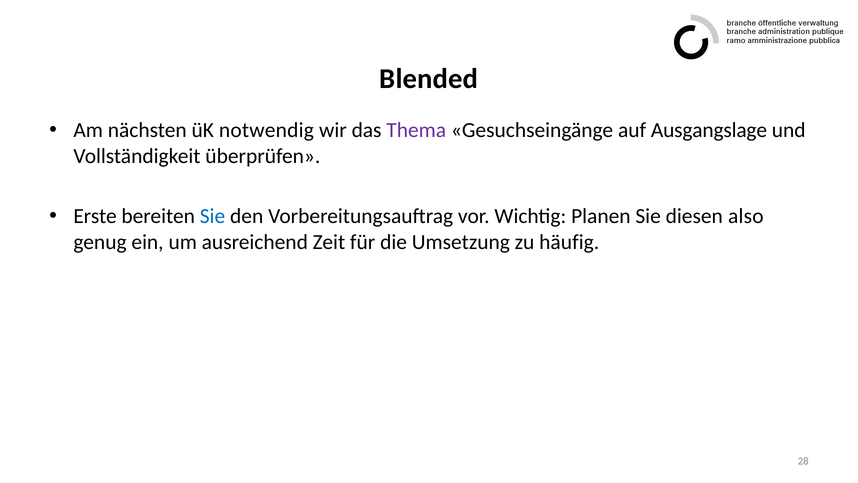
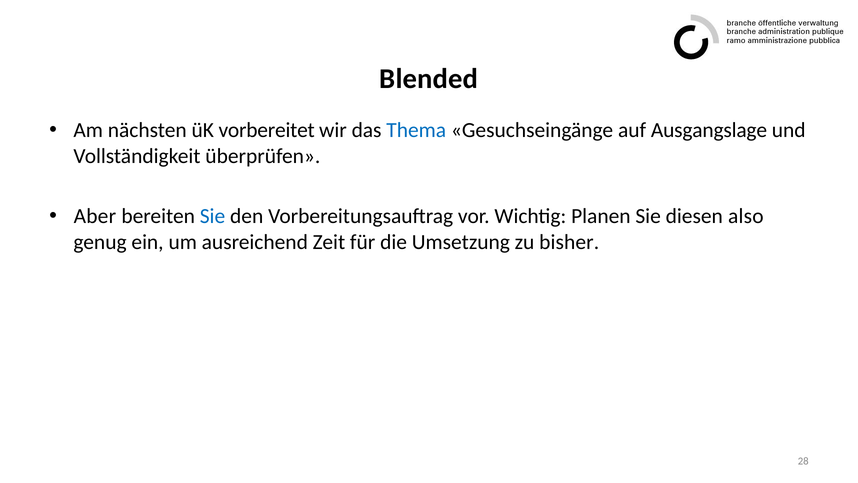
notwendig: notwendig -> vorbereitet
Thema colour: purple -> blue
Erste: Erste -> Aber
häufig: häufig -> bisher
